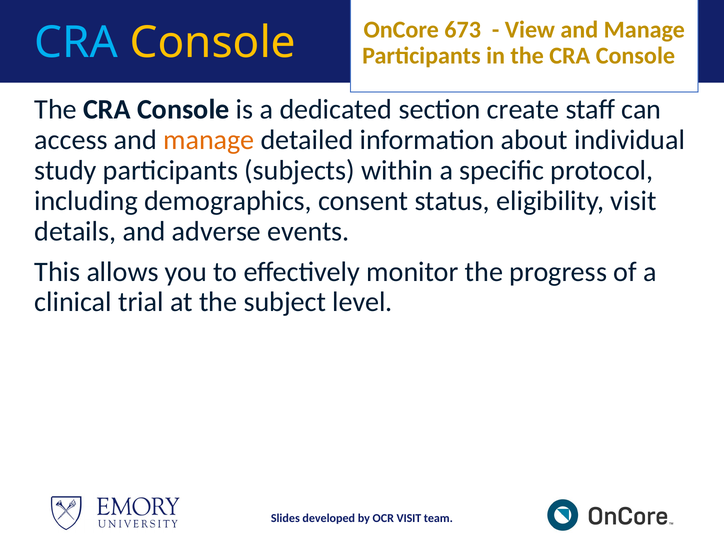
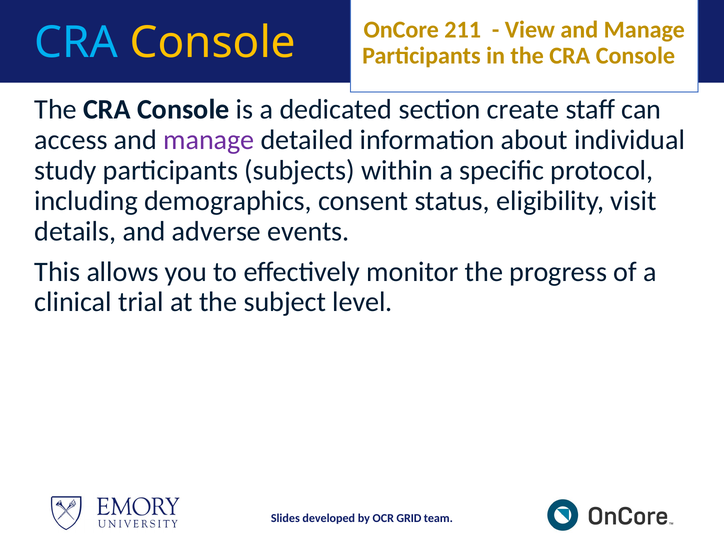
673: 673 -> 211
manage at (209, 140) colour: orange -> purple
OCR VISIT: VISIT -> GRID
